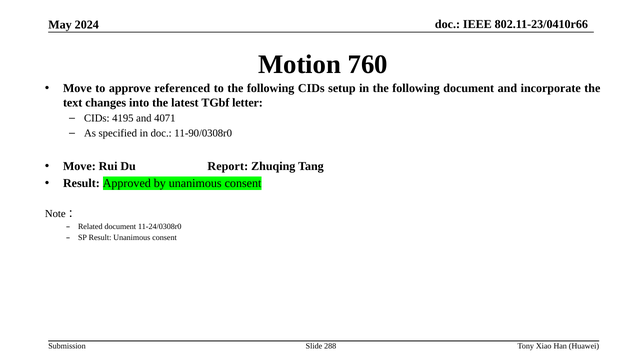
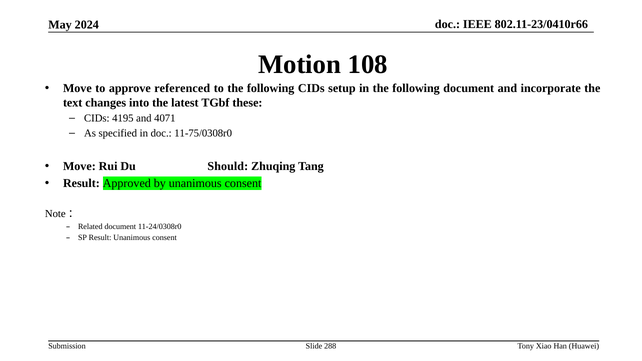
760: 760 -> 108
letter: letter -> these
11-90/0308r0: 11-90/0308r0 -> 11-75/0308r0
Report: Report -> Should
